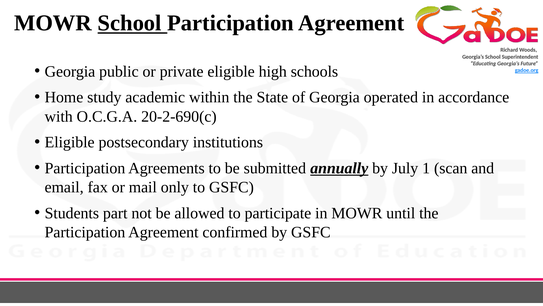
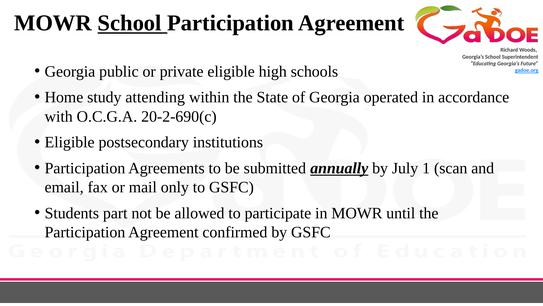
academic: academic -> attending
